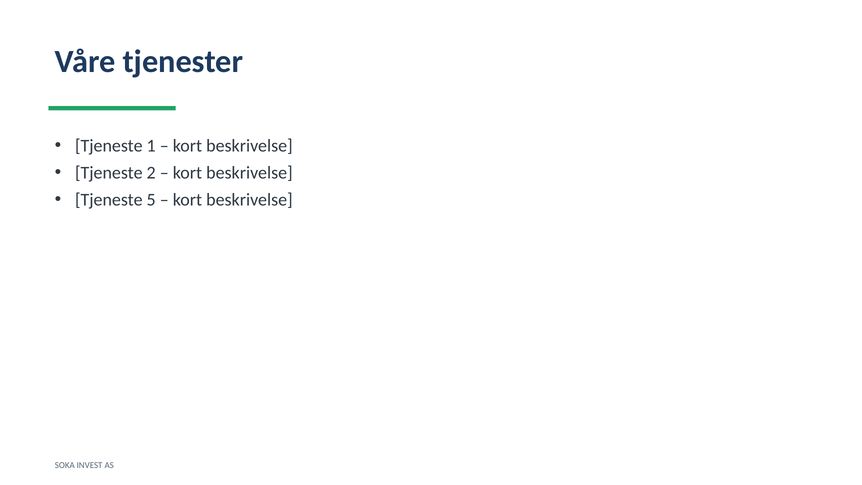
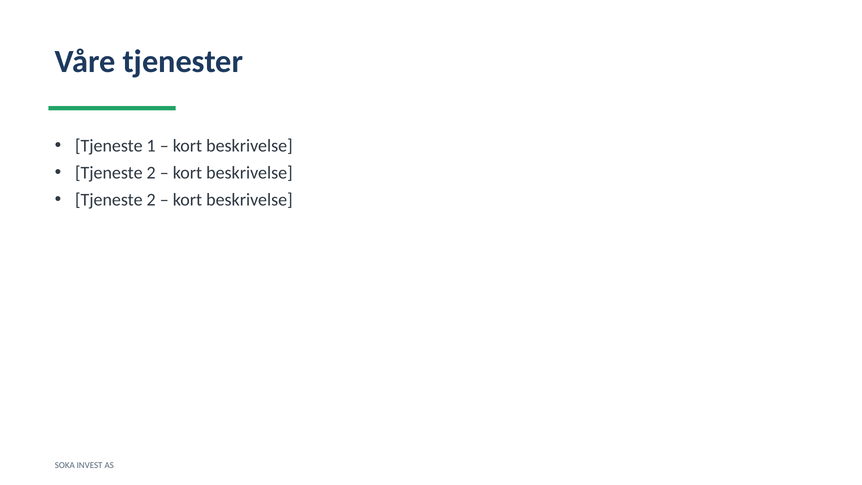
5 at (151, 200): 5 -> 2
